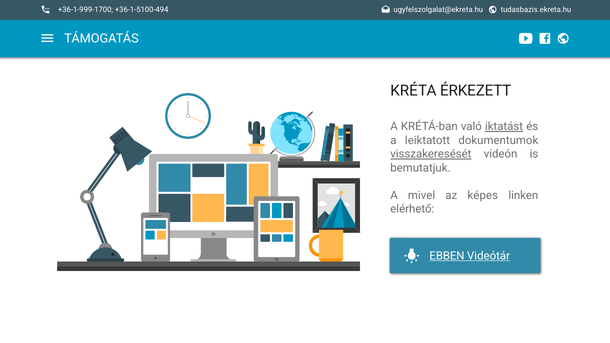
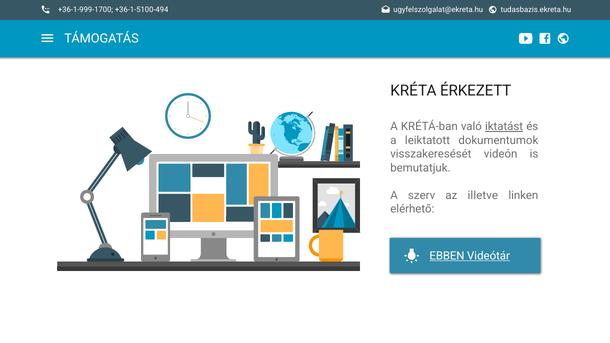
visszakeresését underline: present -> none
mivel: mivel -> szerv
képes: képes -> illetve
